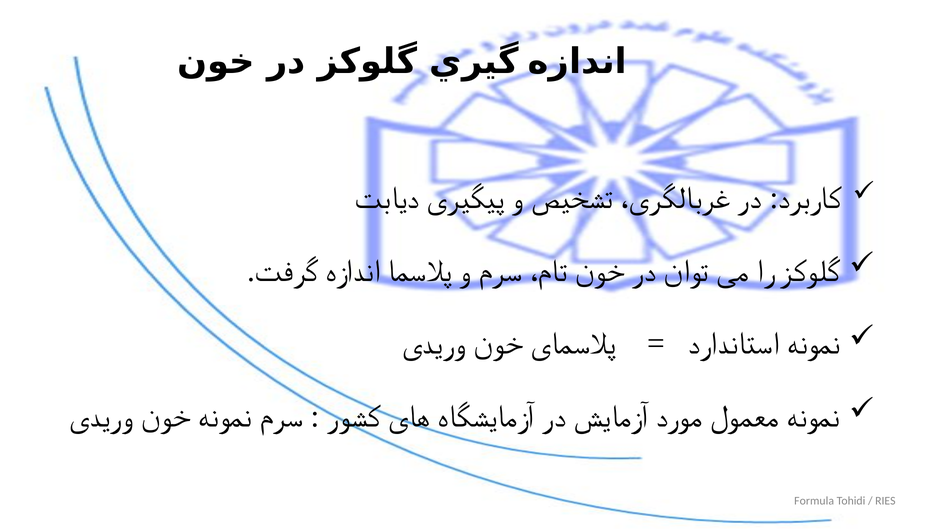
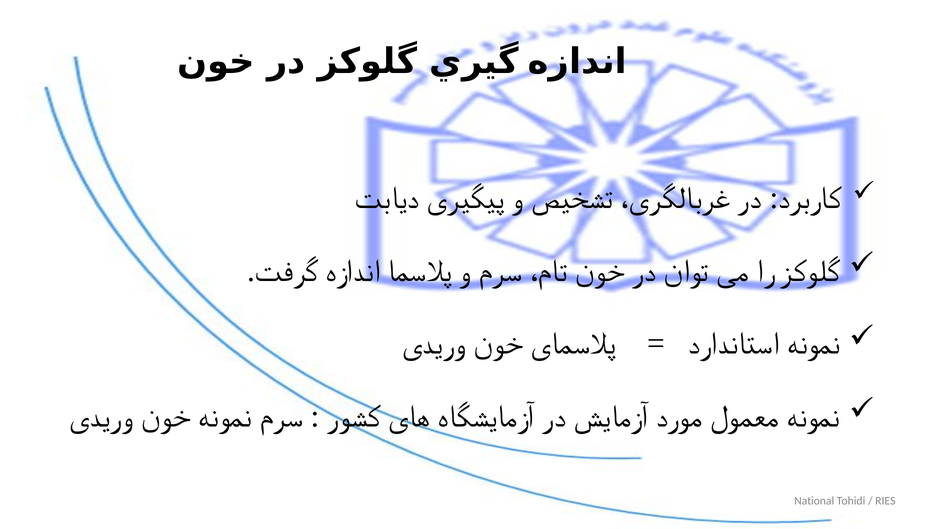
Formula: Formula -> National
